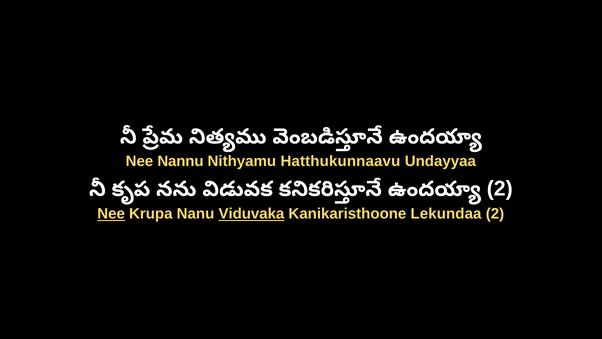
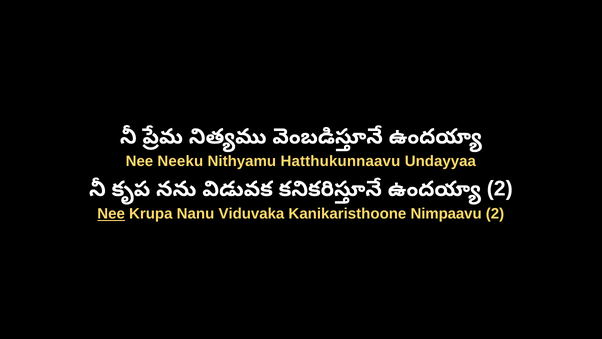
Nannu: Nannu -> Neeku
Viduvaka underline: present -> none
Lekundaa: Lekundaa -> Nimpaavu
